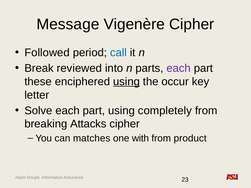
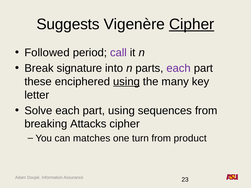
Message: Message -> Suggests
Cipher at (192, 24) underline: none -> present
call colour: blue -> purple
reviewed: reviewed -> signature
occur: occur -> many
completely: completely -> sequences
with: with -> turn
